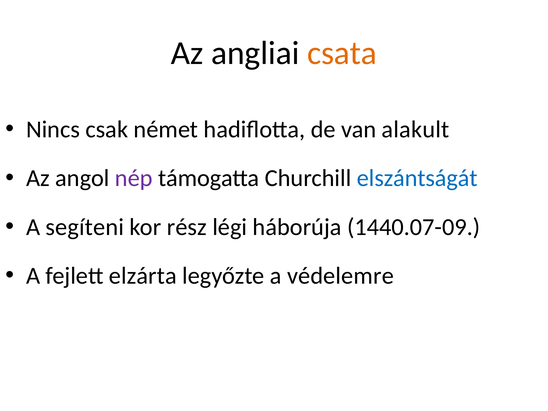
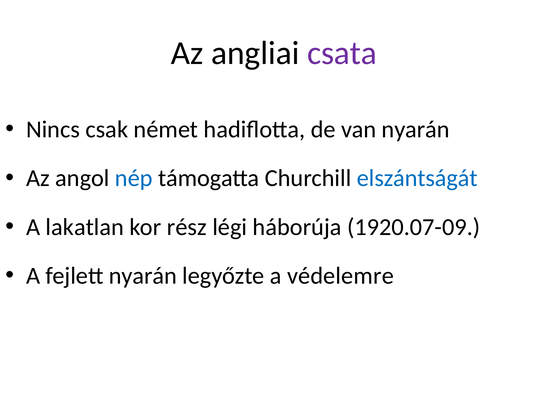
csata colour: orange -> purple
van alakult: alakult -> nyarán
nép colour: purple -> blue
segíteni: segíteni -> lakatlan
1440.07-09: 1440.07-09 -> 1920.07-09
fejlett elzárta: elzárta -> nyarán
